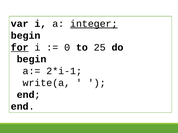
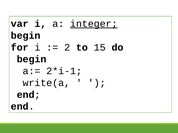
for underline: present -> none
0: 0 -> 2
25: 25 -> 15
